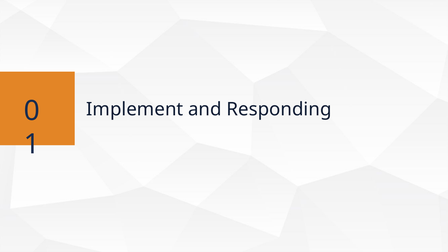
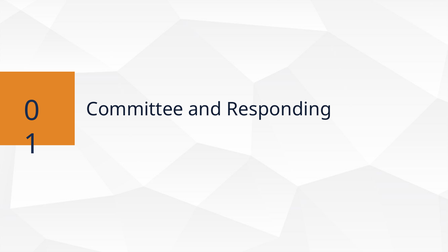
Implement: Implement -> Committee
